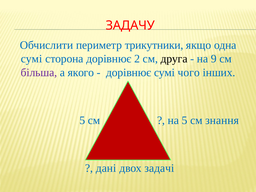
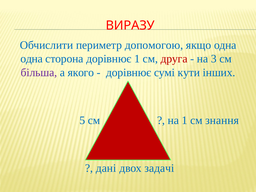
ЗАДАЧУ: ЗАДАЧУ -> ВИРАЗУ
трикутники: трикутники -> допомогою
сумі at (32, 59): сумі -> одна
дорівнює 2: 2 -> 1
друга colour: black -> red
9: 9 -> 3
чого: чого -> кути
5 at (185, 120): 5 -> 1
